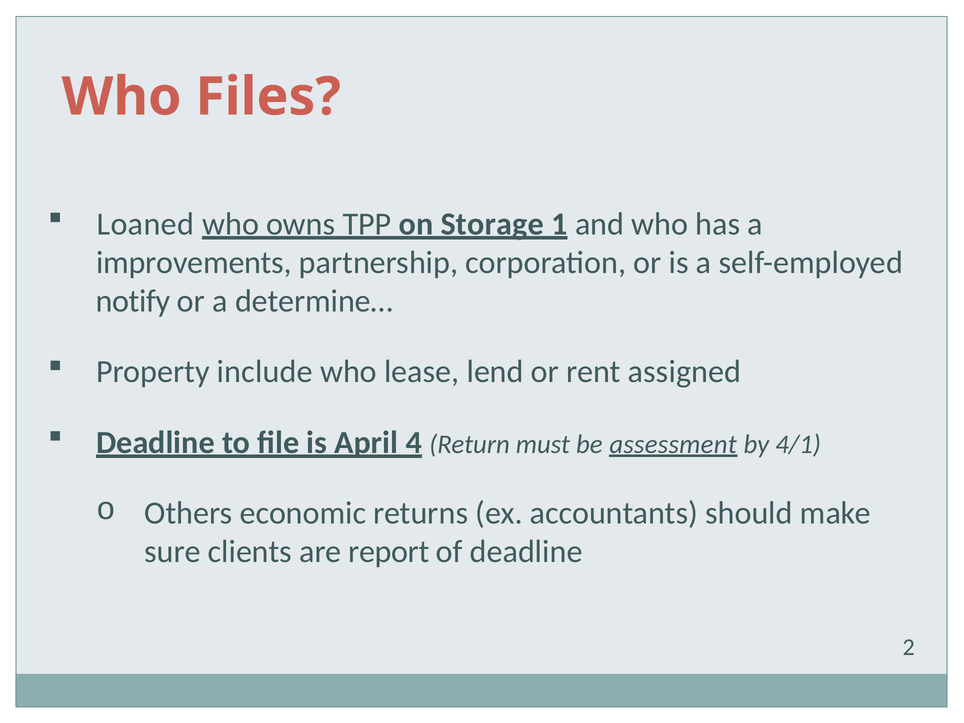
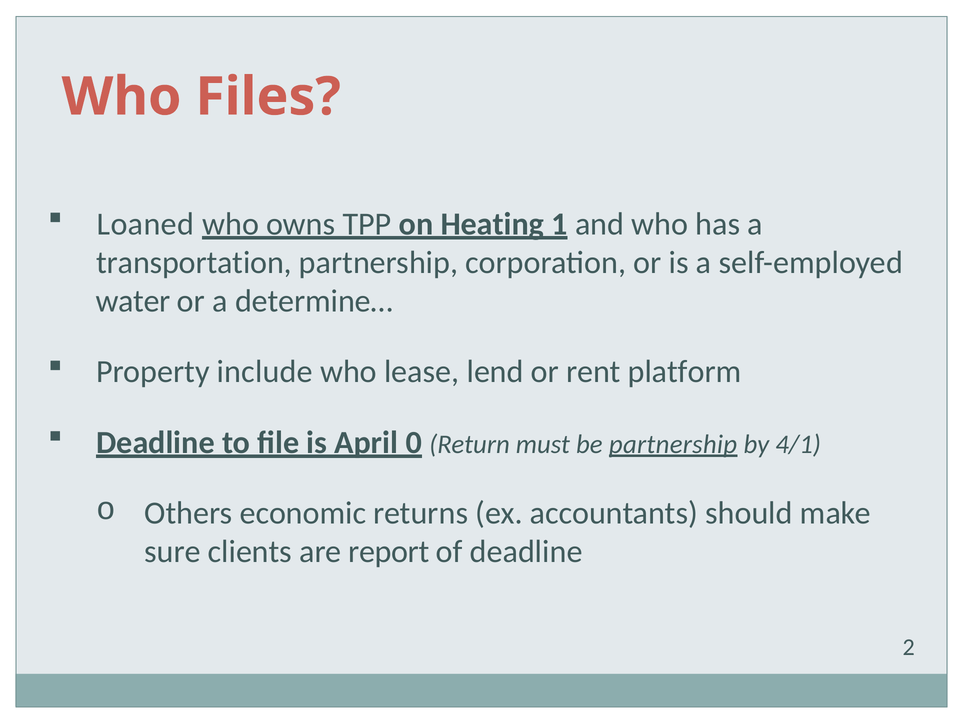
Storage: Storage -> Heating
improvements: improvements -> transportation
notify: notify -> water
assigned: assigned -> platform
4: 4 -> 0
be assessment: assessment -> partnership
